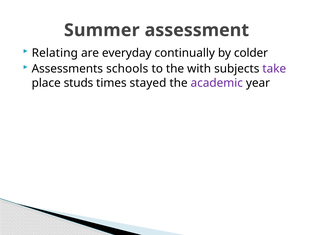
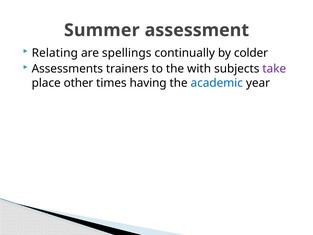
everyday: everyday -> spellings
schools: schools -> trainers
studs: studs -> other
stayed: stayed -> having
academic colour: purple -> blue
